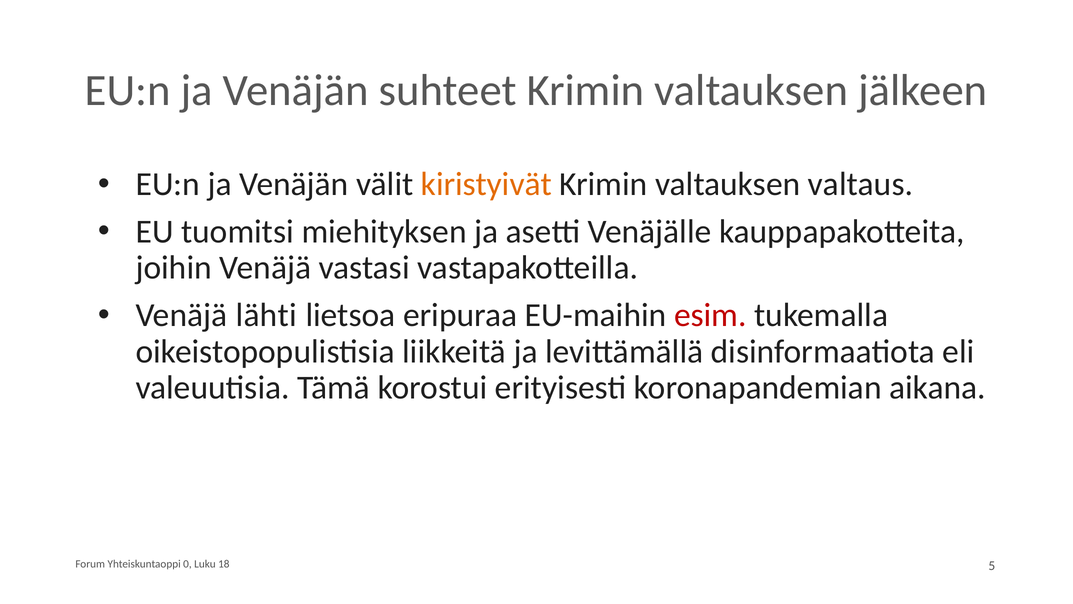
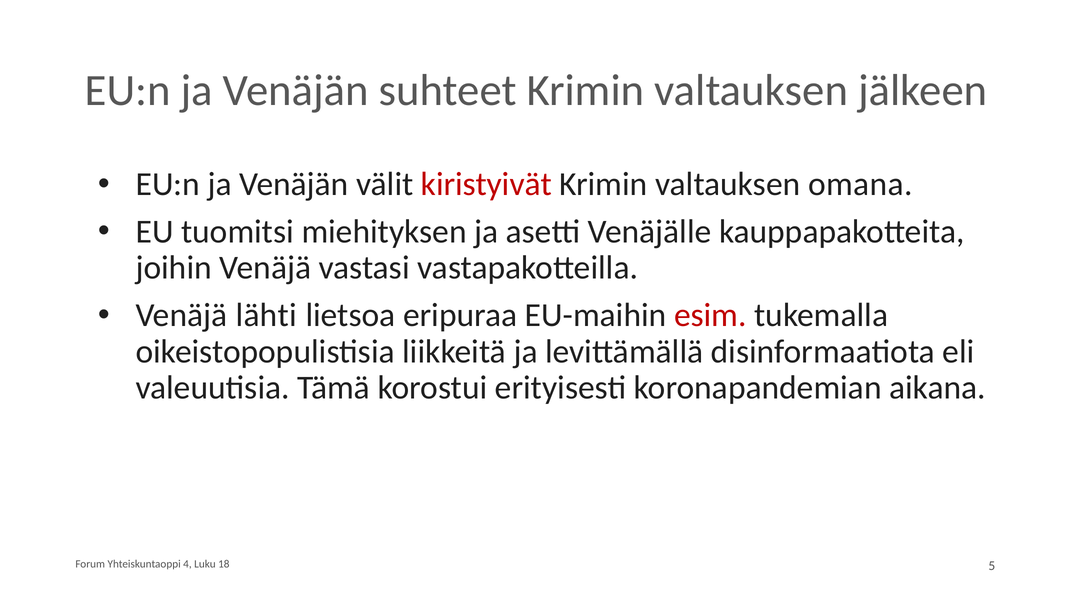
kiristyivät colour: orange -> red
valtaus: valtaus -> omana
0: 0 -> 4
